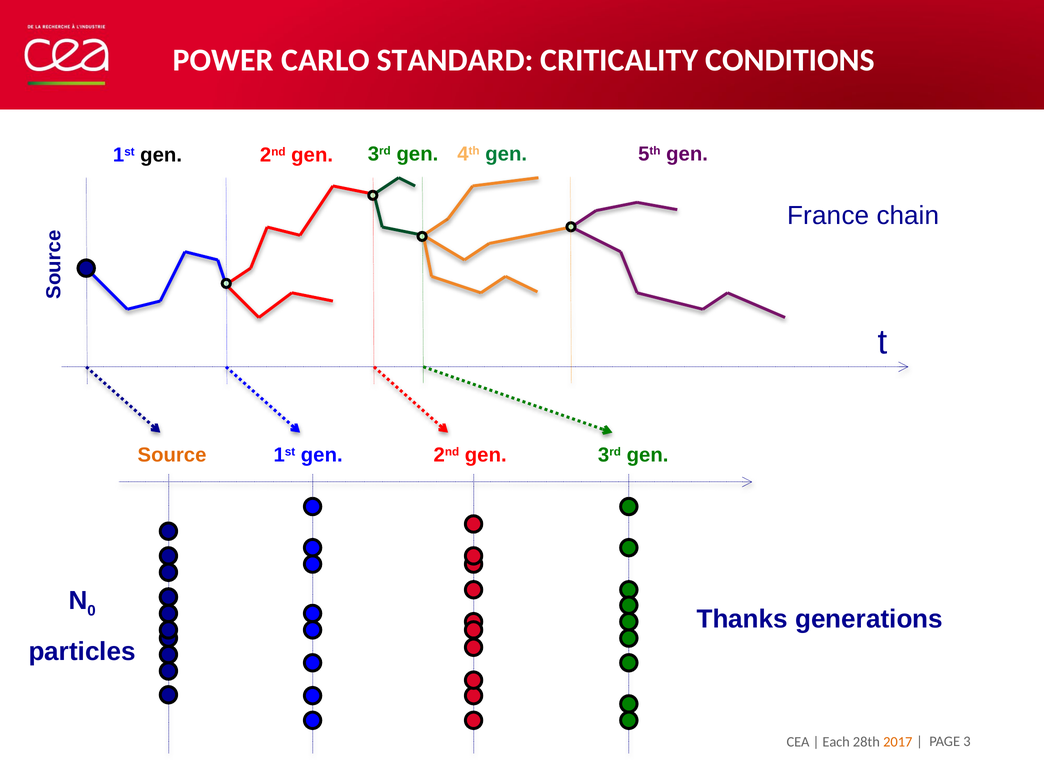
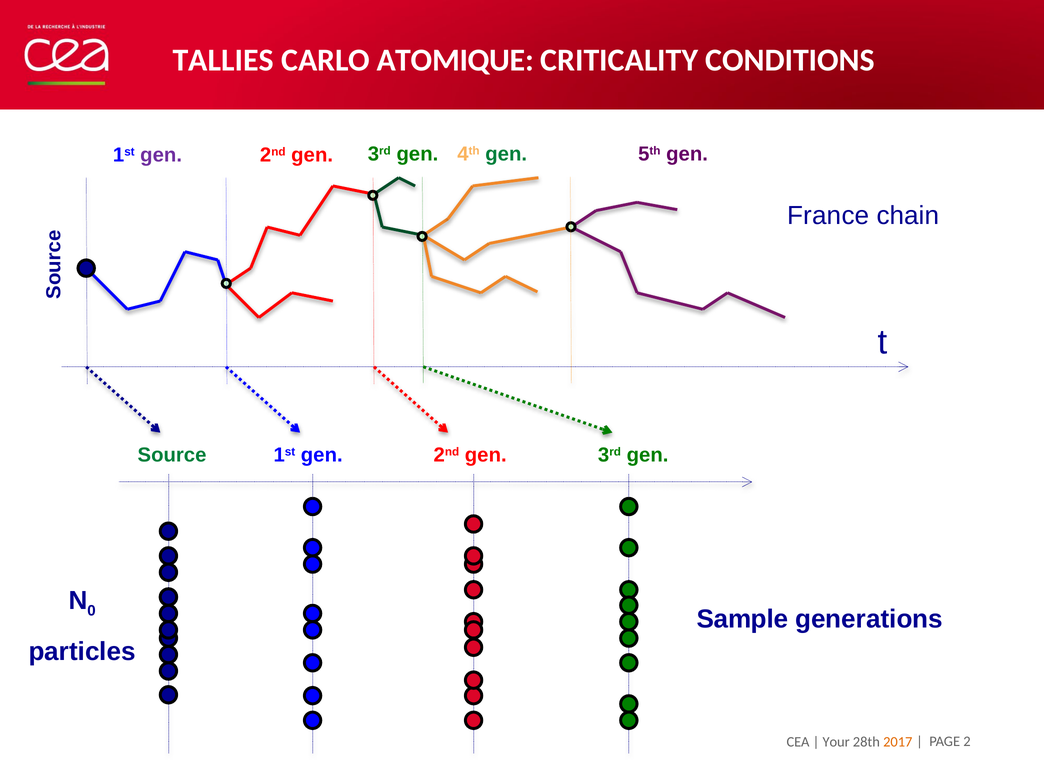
POWER: POWER -> TALLIES
STANDARD: STANDARD -> ATOMIQUE
gen at (161, 155) colour: black -> purple
Source colour: orange -> green
Thanks: Thanks -> Sample
3: 3 -> 2
Each: Each -> Your
